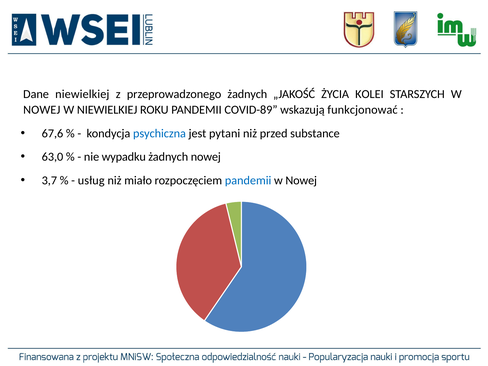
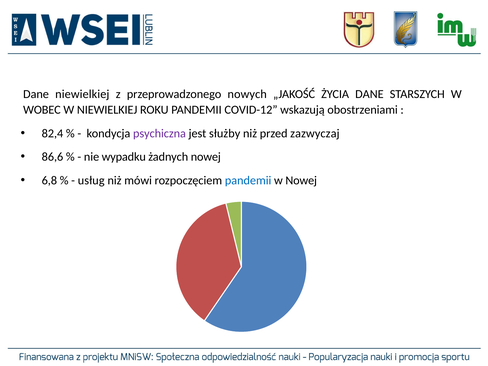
przeprowadzonego żadnych: żadnych -> nowych
ŻYCIA KOLEI: KOLEI -> DANE
NOWEJ at (42, 110): NOWEJ -> WOBEC
COVID-89: COVID-89 -> COVID-12
funkcjonować: funkcjonować -> obostrzeniami
67,6: 67,6 -> 82,4
psychiczna colour: blue -> purple
pytani: pytani -> służby
substance: substance -> zazwyczaj
63,0: 63,0 -> 86,6
3,7: 3,7 -> 6,8
miało: miało -> mówi
